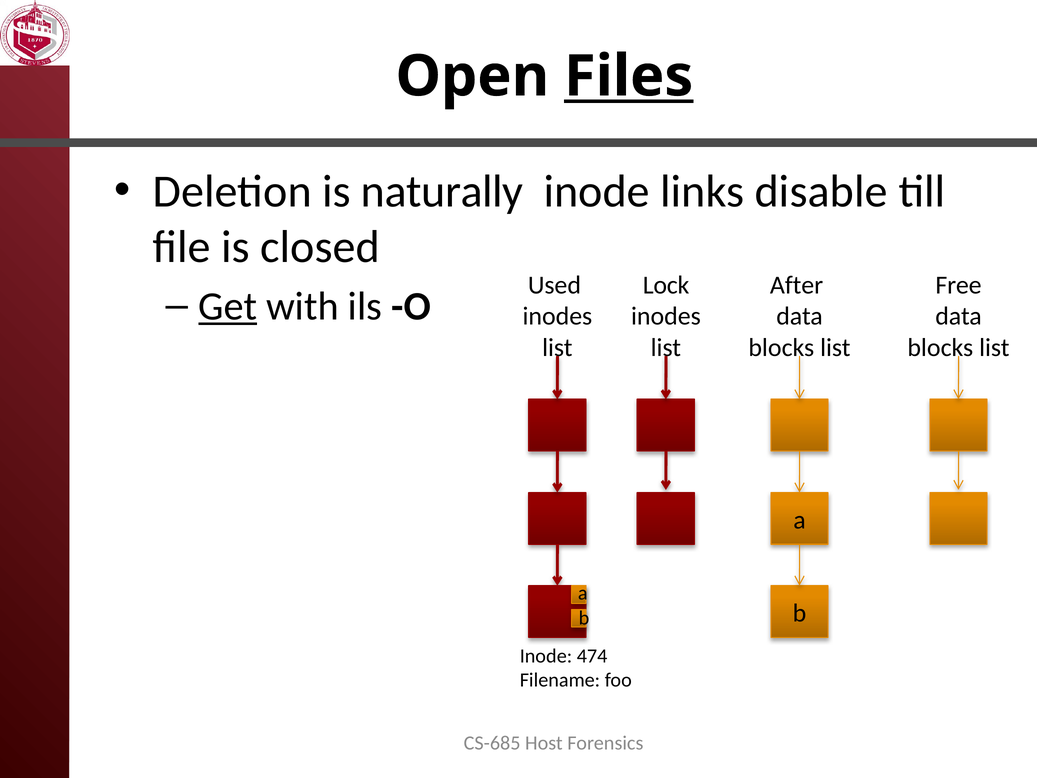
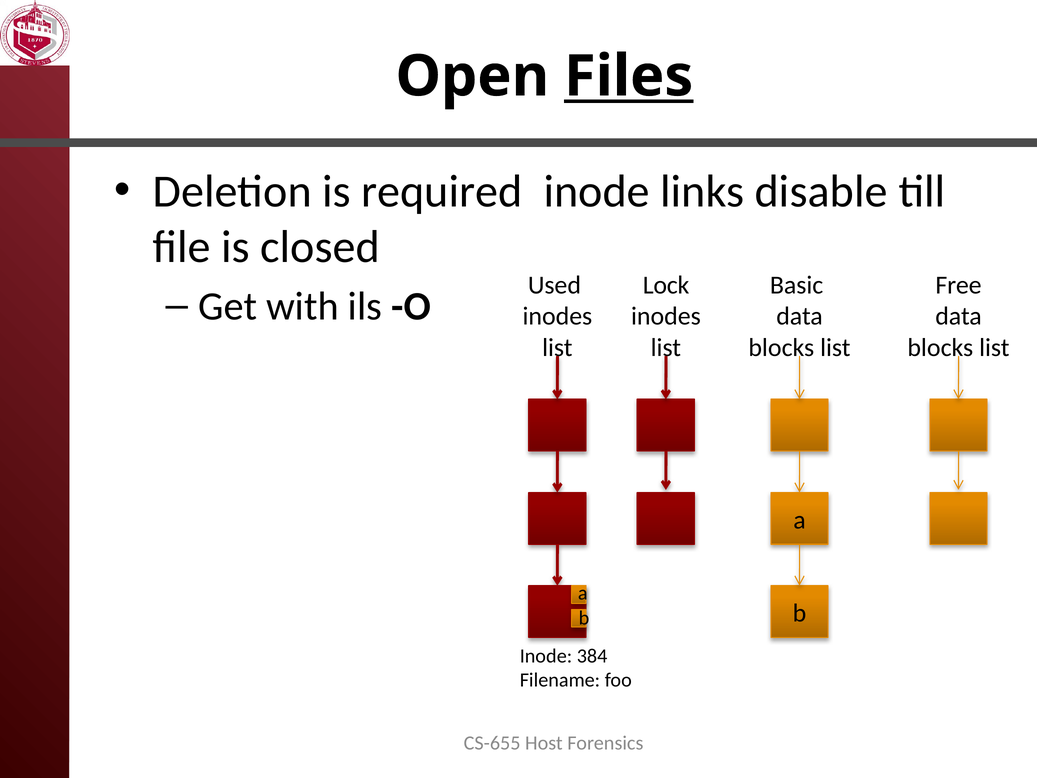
naturally: naturally -> required
After: After -> Basic
Get underline: present -> none
474: 474 -> 384
CS-685: CS-685 -> CS-655
